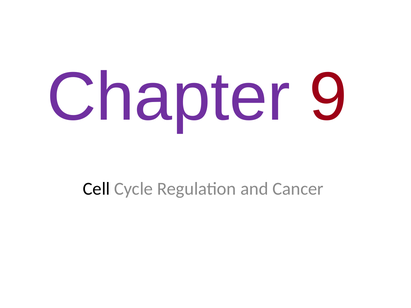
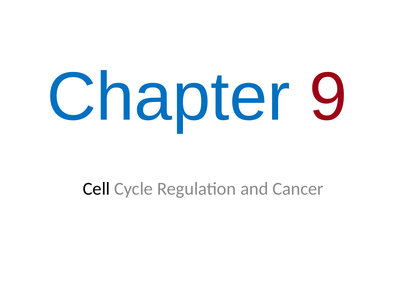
Chapter colour: purple -> blue
